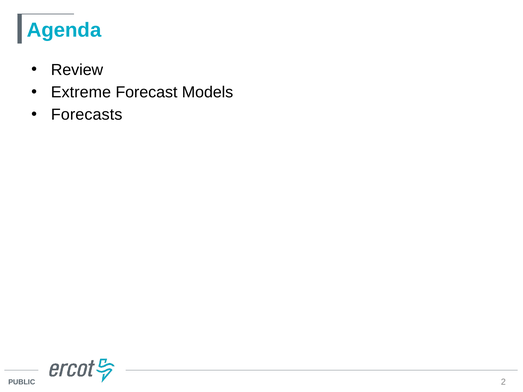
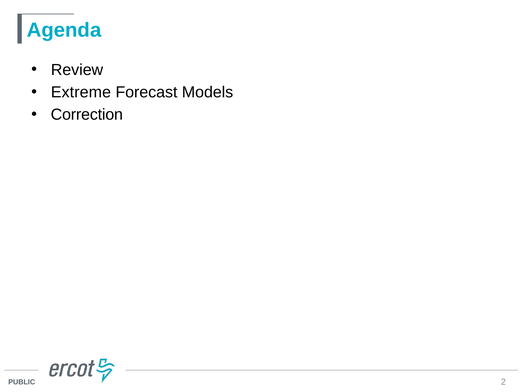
Forecasts: Forecasts -> Correction
